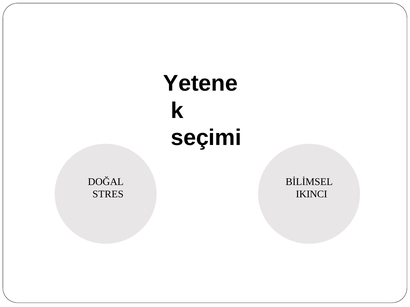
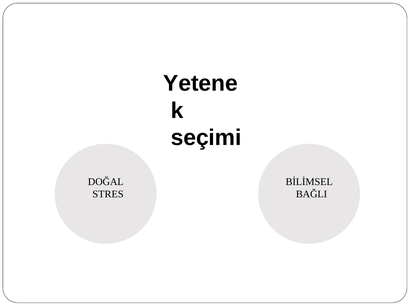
IKINCI: IKINCI -> BAĞLI
